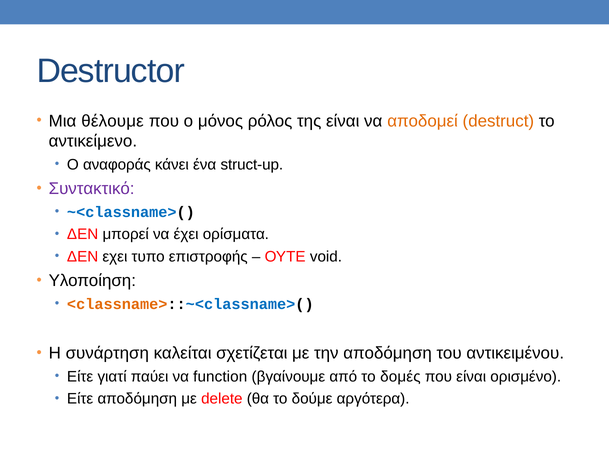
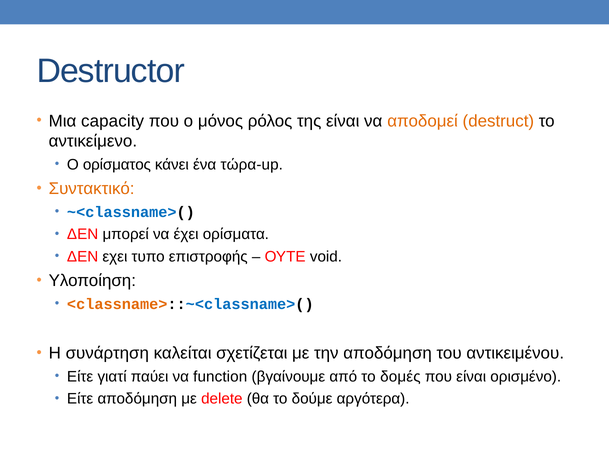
θέλουμε: θέλουμε -> capacity
αναφοράς: αναφοράς -> ορίσματος
struct-up: struct-up -> τώρα-up
Συντακτικό colour: purple -> orange
